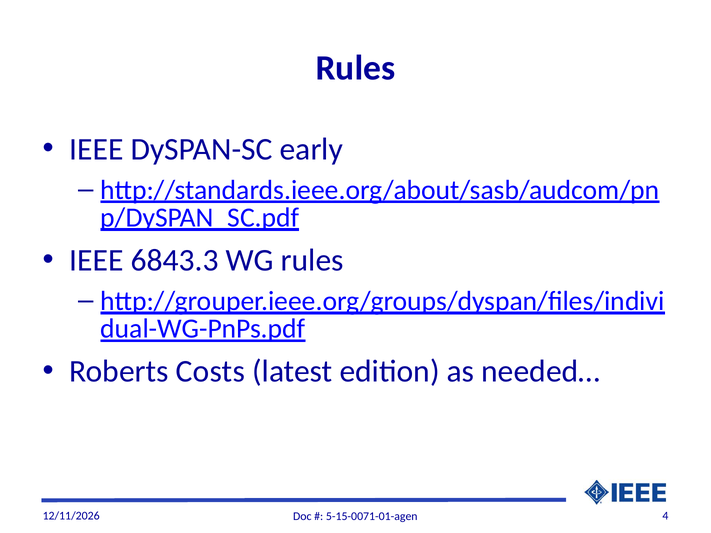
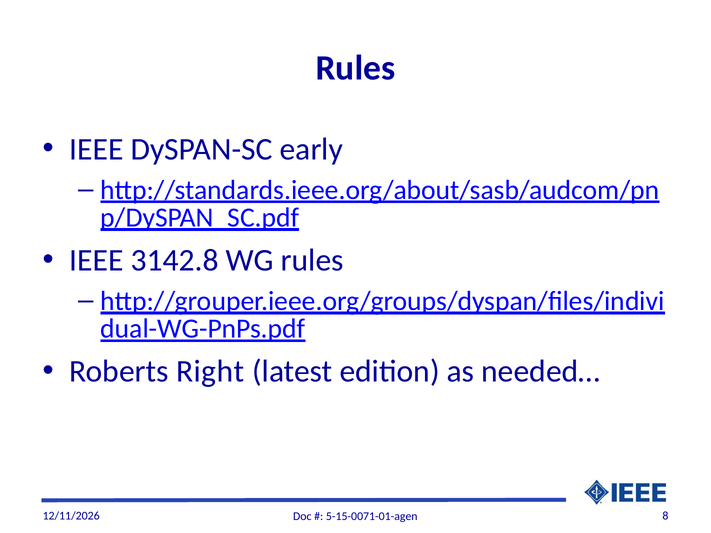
6843.3: 6843.3 -> 3142.8
Costs: Costs -> Right
4: 4 -> 8
